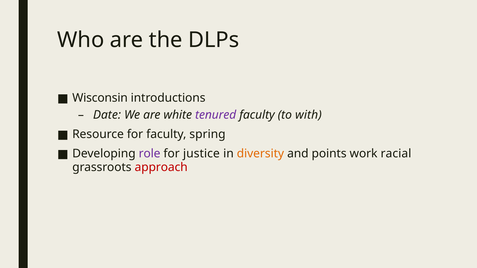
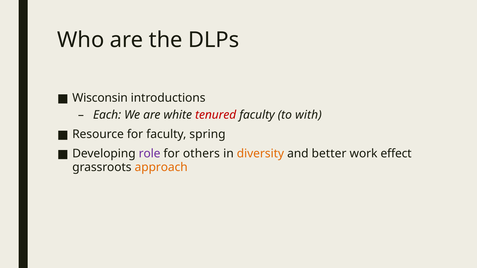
Date: Date -> Each
tenured colour: purple -> red
justice: justice -> others
points: points -> better
racial: racial -> effect
approach colour: red -> orange
